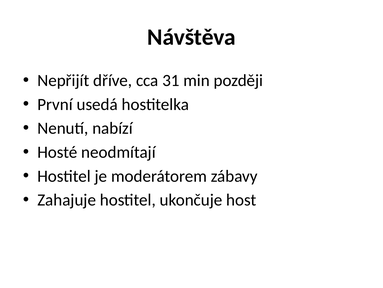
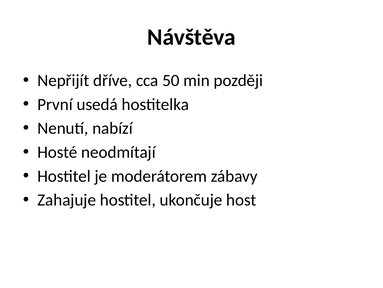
31: 31 -> 50
